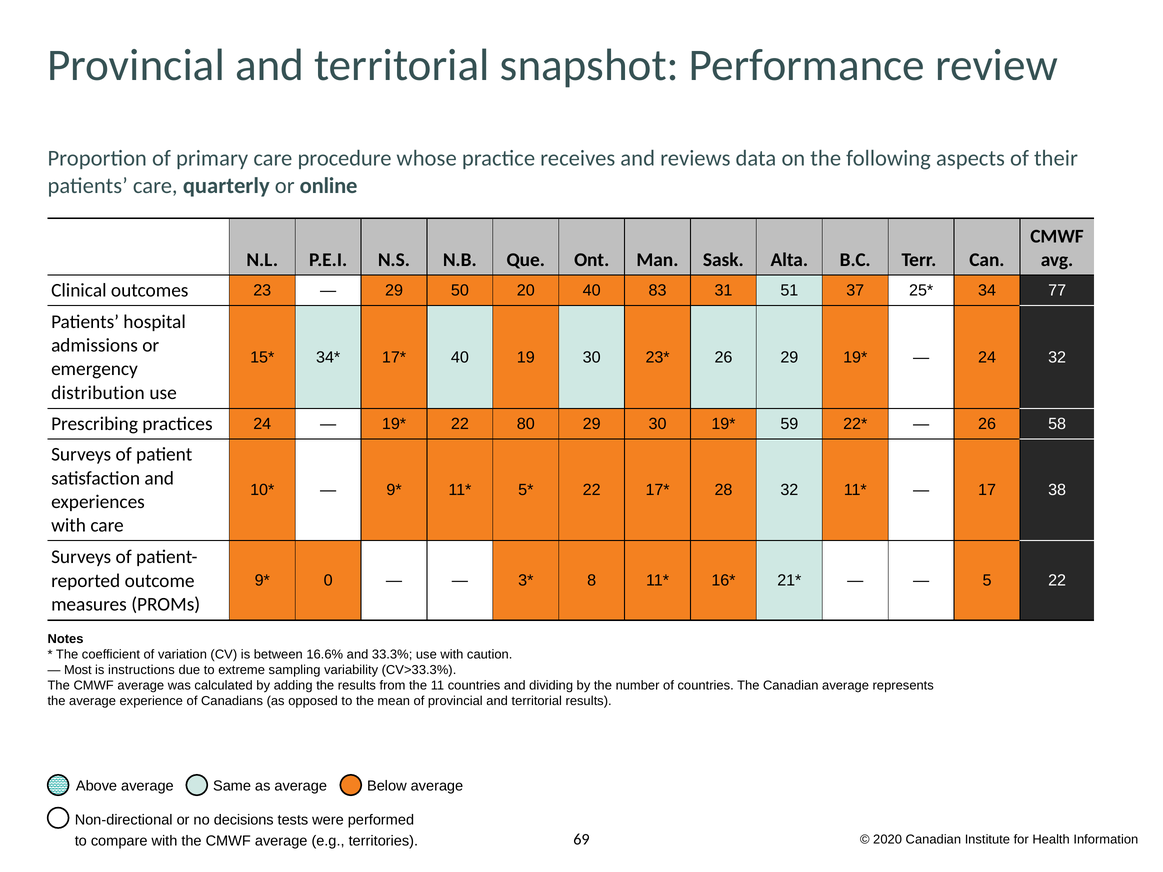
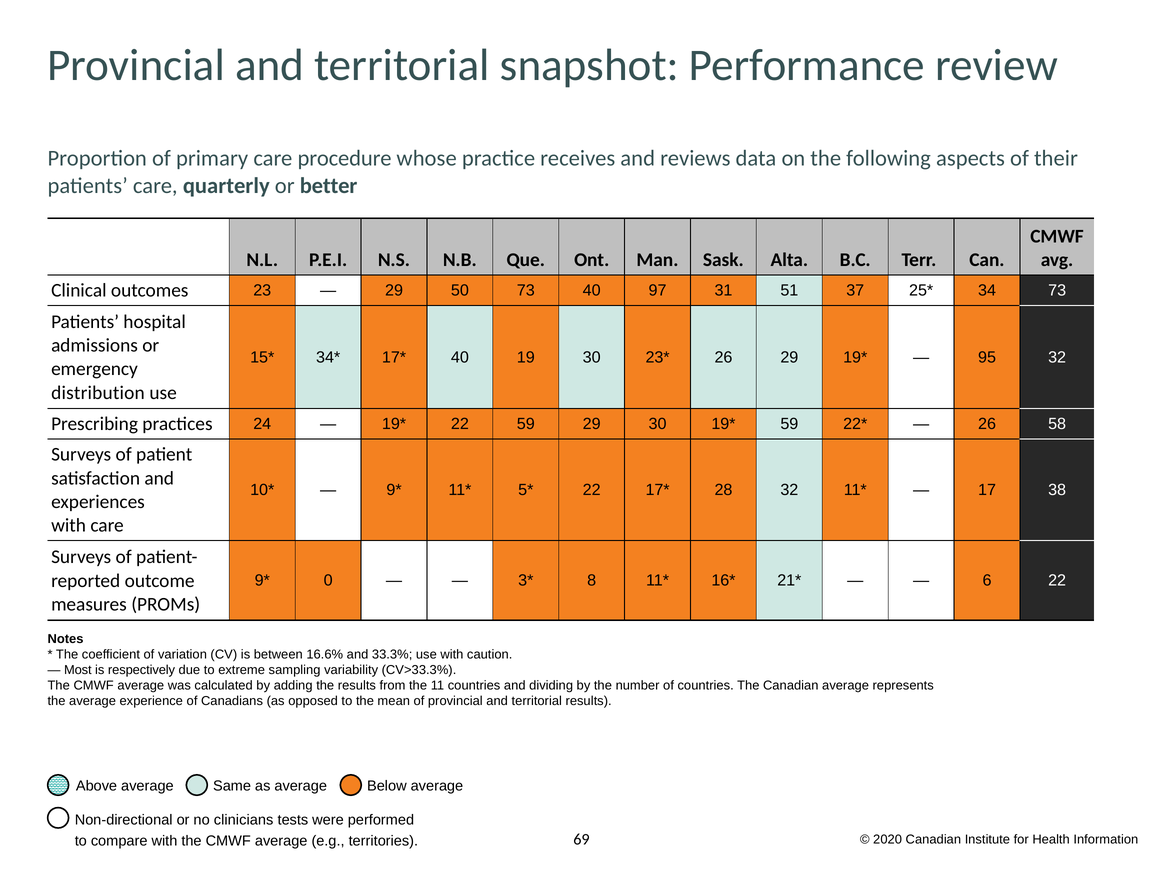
online: online -> better
50 20: 20 -> 73
83: 83 -> 97
34 77: 77 -> 73
24 at (987, 357): 24 -> 95
22 80: 80 -> 59
5: 5 -> 6
instructions: instructions -> respectively
decisions: decisions -> clinicians
